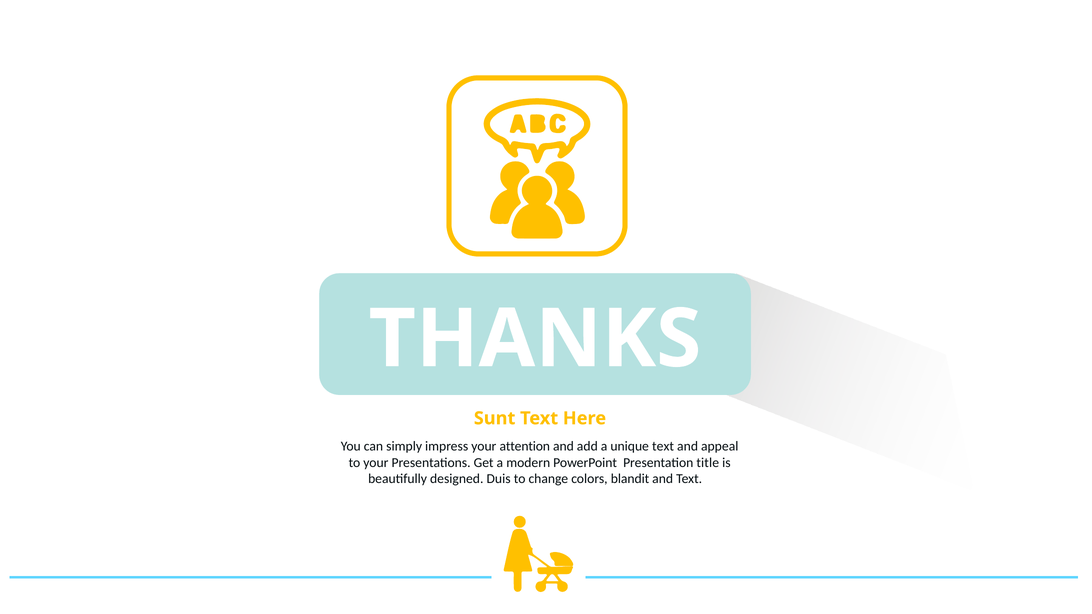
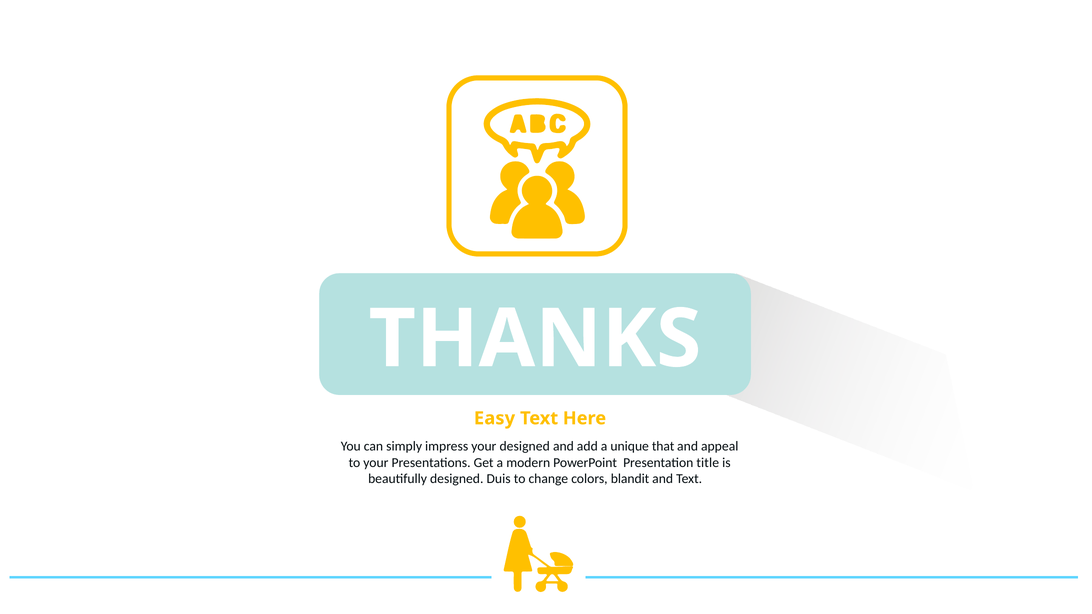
Sunt: Sunt -> Easy
your attention: attention -> designed
unique text: text -> that
